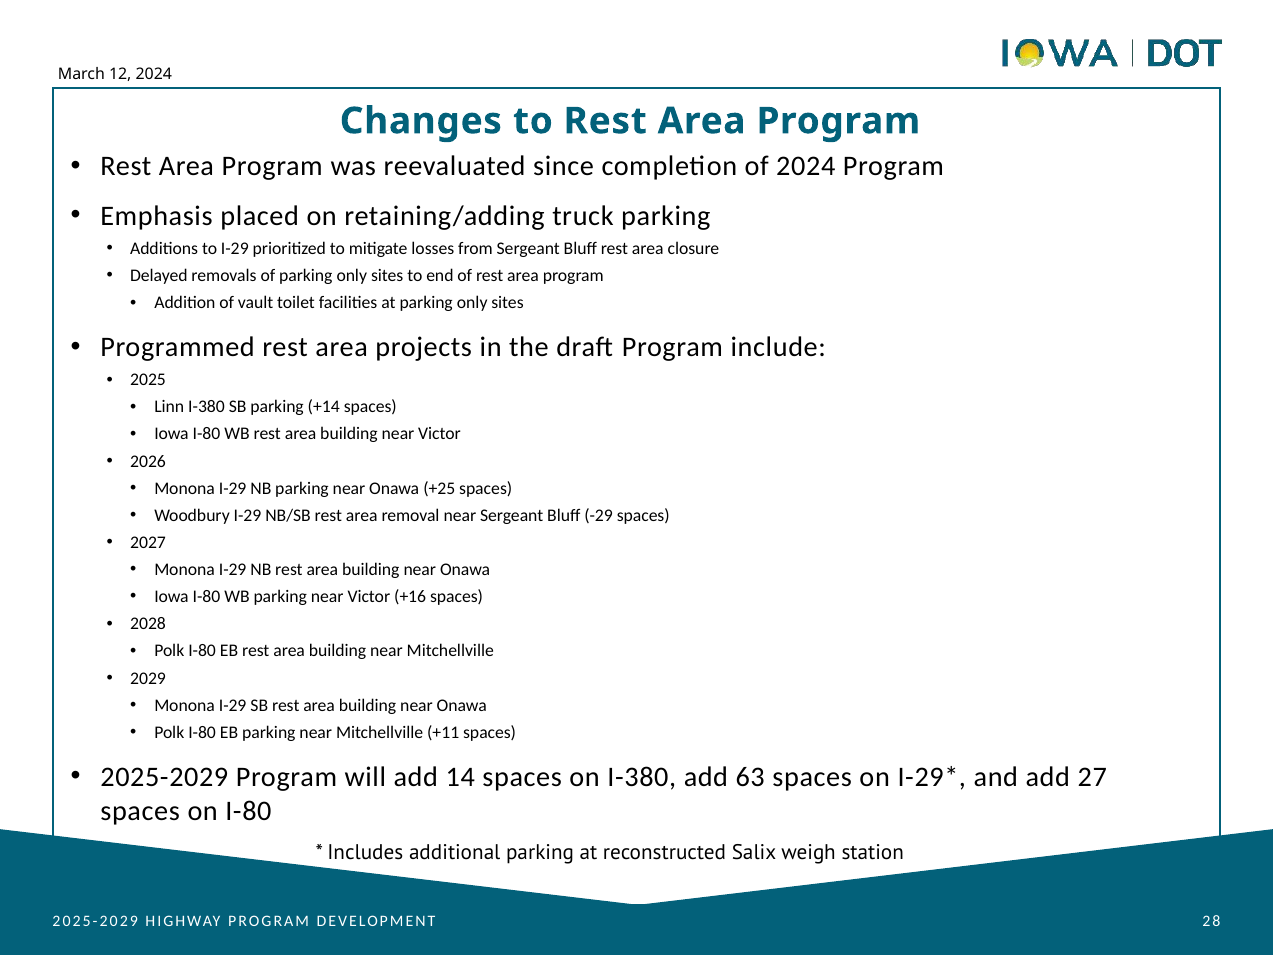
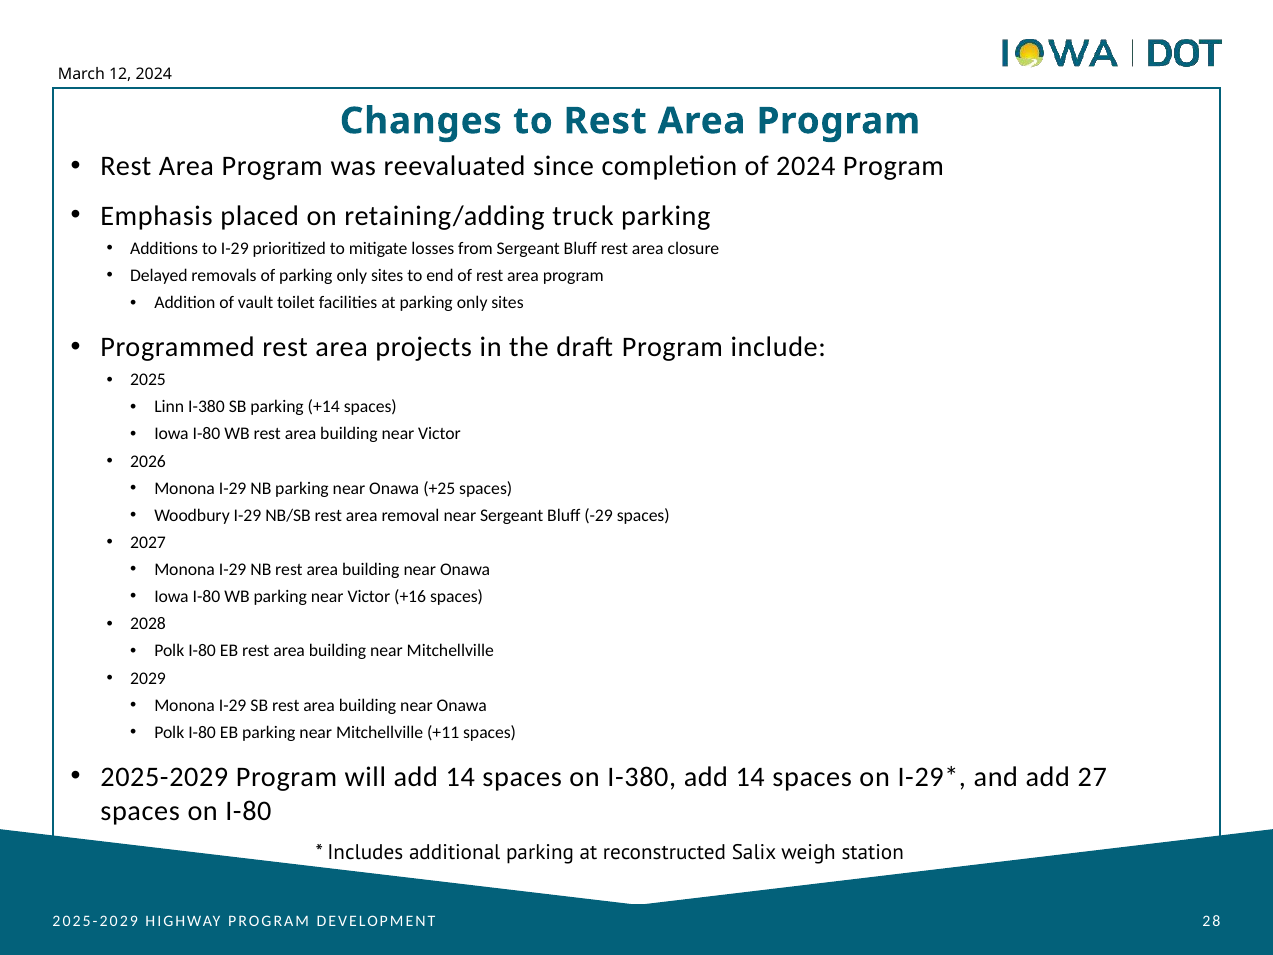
I-380 add 63: 63 -> 14
